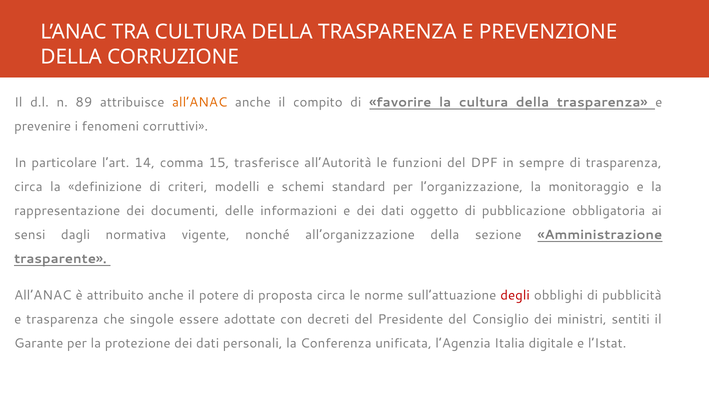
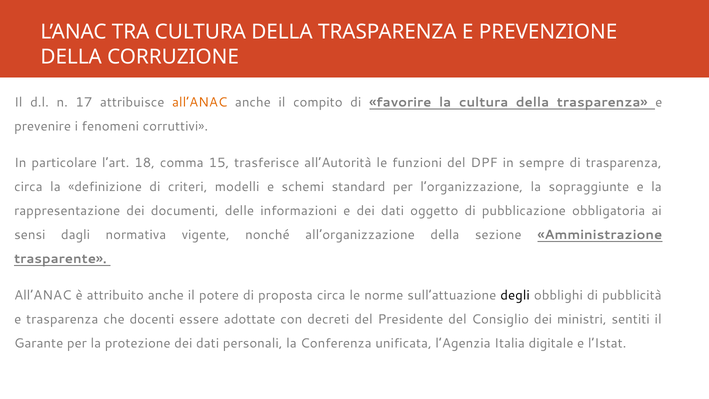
89: 89 -> 17
14: 14 -> 18
monitoraggio: monitoraggio -> sopraggiunte
degli colour: red -> black
singole: singole -> docenti
